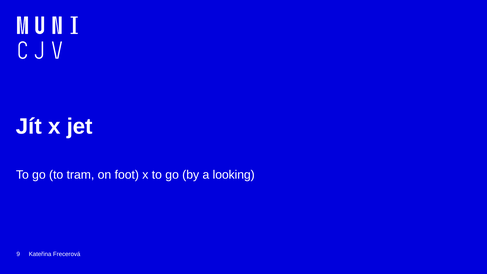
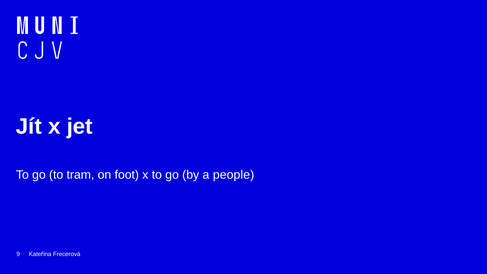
looking: looking -> people
